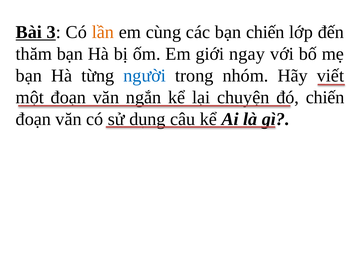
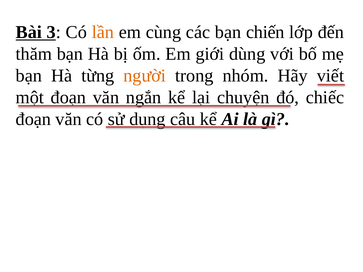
ngay: ngay -> dùng
người colour: blue -> orange
chiến at (325, 97): chiến -> chiếc
